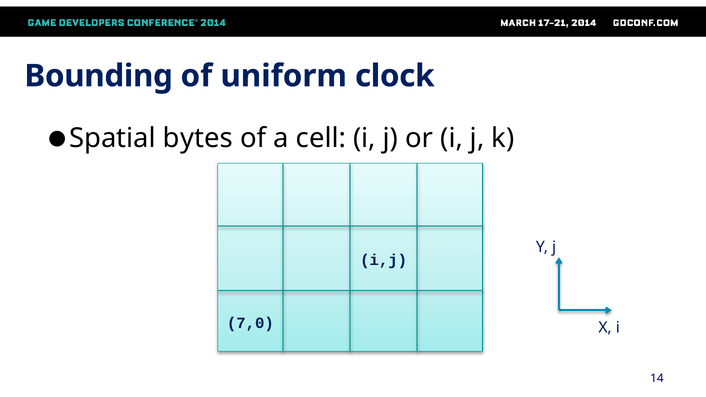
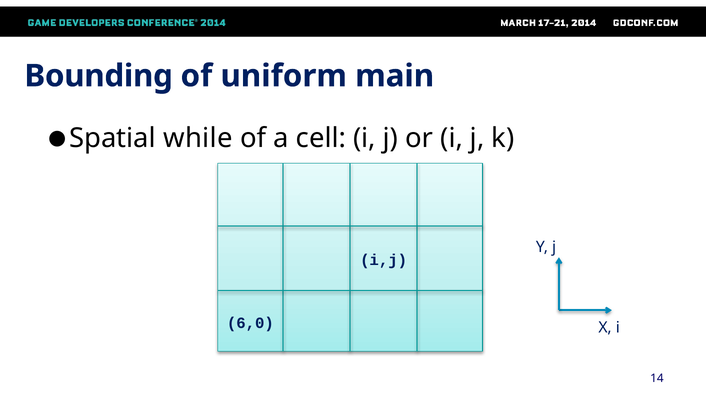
clock: clock -> main
bytes: bytes -> while
7,0: 7,0 -> 6,0
